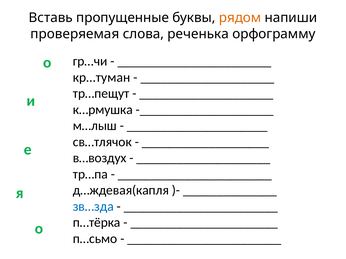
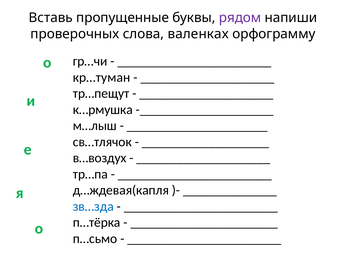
рядом colour: orange -> purple
проверяемая: проверяемая -> проверочных
реченька: реченька -> валенках
